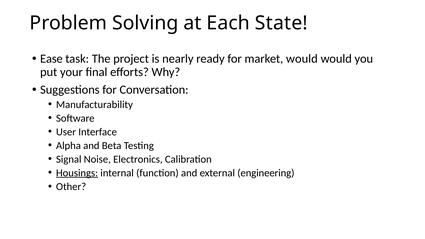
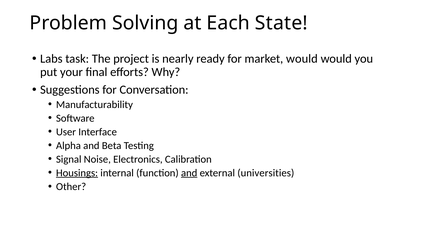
Ease: Ease -> Labs
and at (189, 173) underline: none -> present
engineering: engineering -> universities
